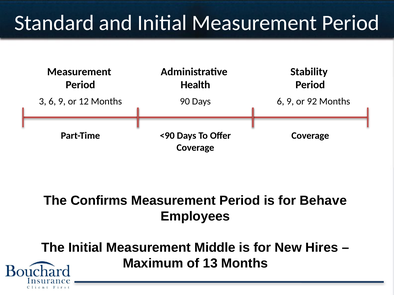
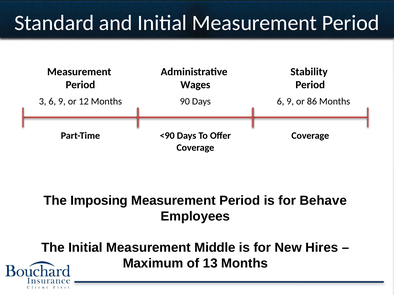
Health: Health -> Wages
92: 92 -> 86
Confirms: Confirms -> Imposing
